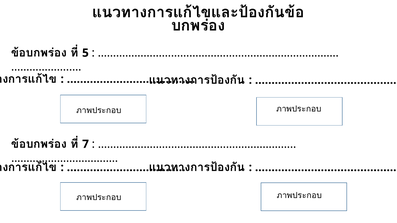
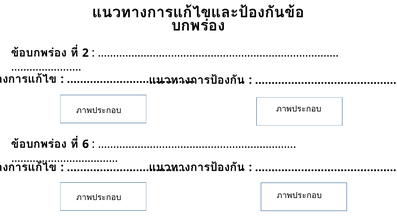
5: 5 -> 2
7: 7 -> 6
